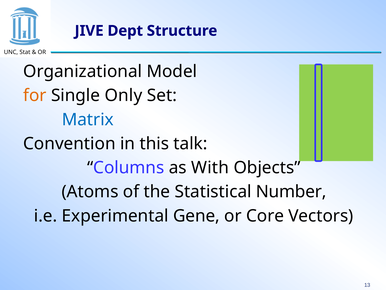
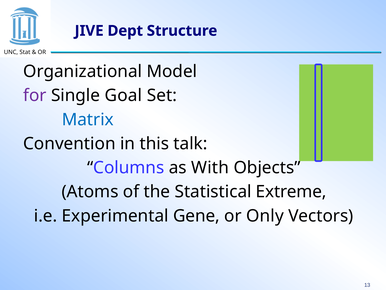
for colour: orange -> purple
Only: Only -> Goal
Number: Number -> Extreme
Core: Core -> Only
